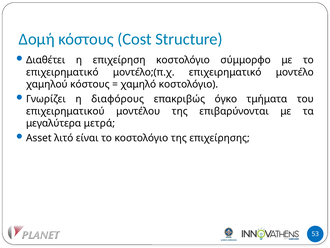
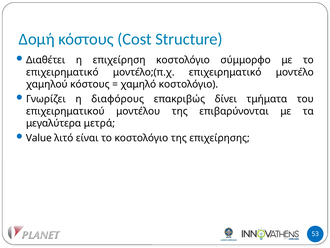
όγκο: όγκο -> δίνει
Asset: Asset -> Value
